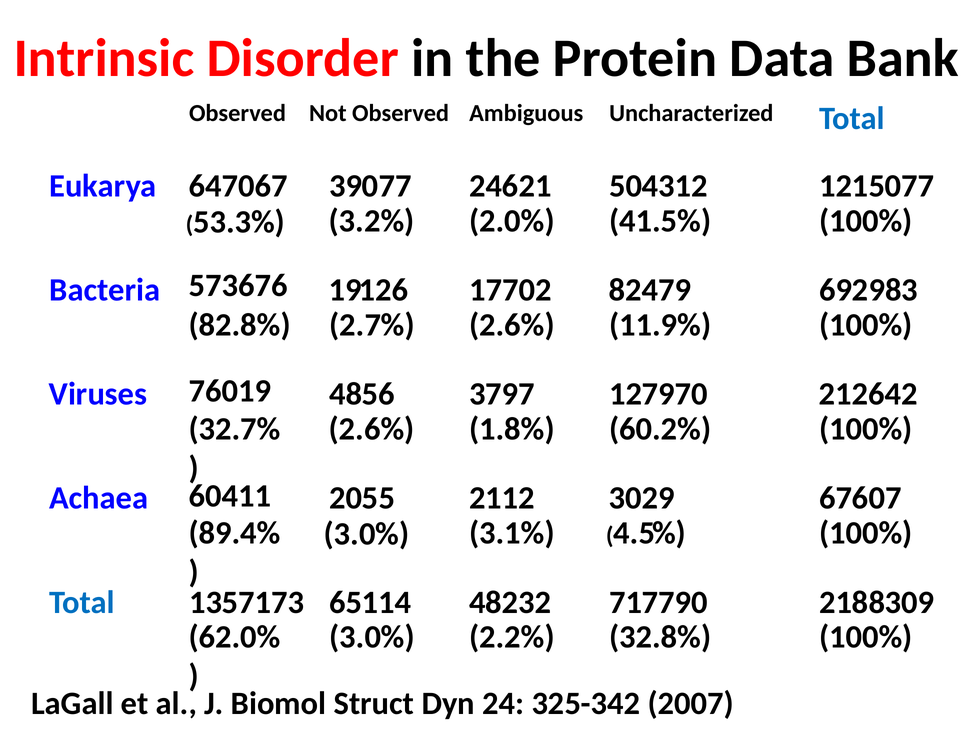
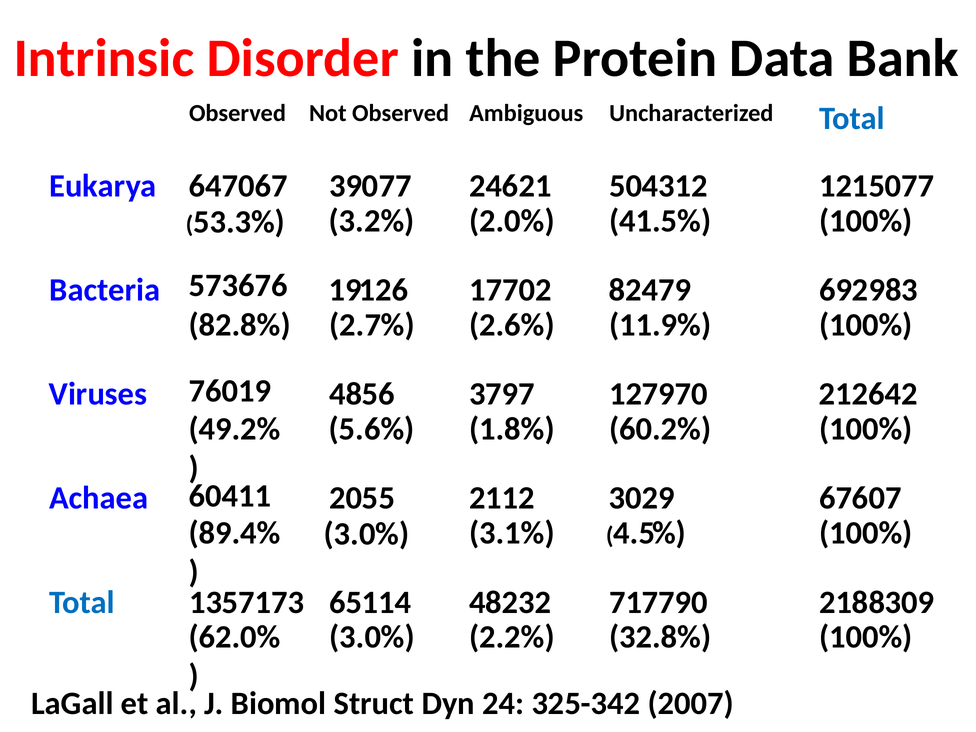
32.7%: 32.7% -> 49.2%
2.6% at (372, 429): 2.6% -> 5.6%
